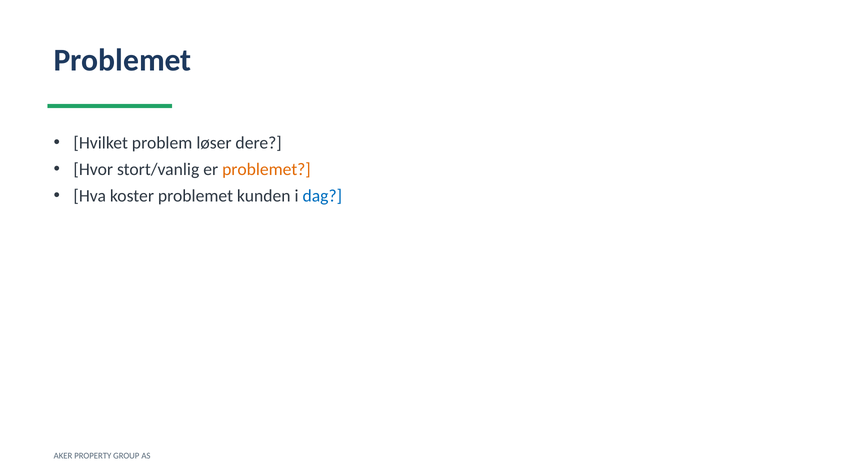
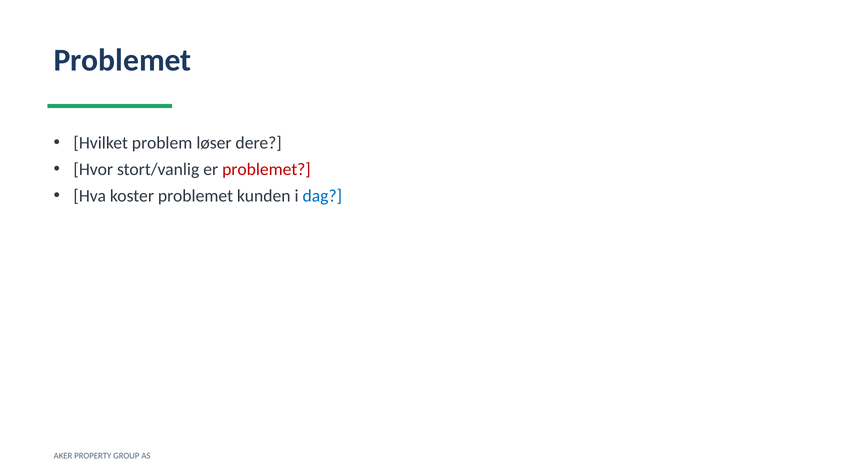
problemet at (266, 169) colour: orange -> red
